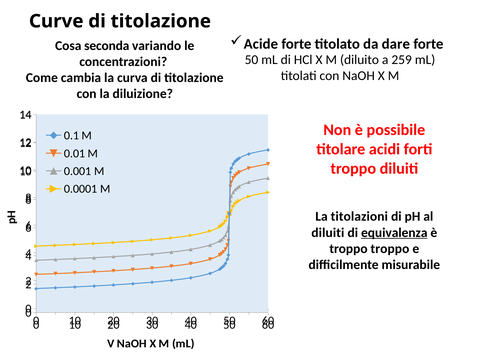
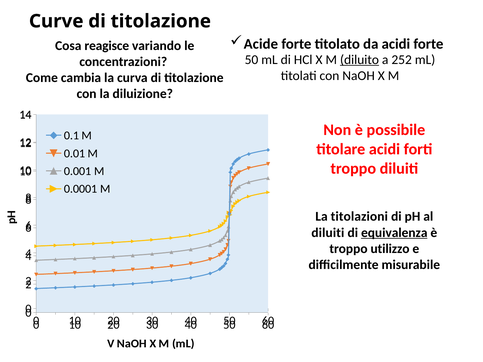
da dare: dare -> acidi
seconda: seconda -> reagisce
diluito underline: none -> present
259: 259 -> 252
troppo troppo: troppo -> utilizzo
